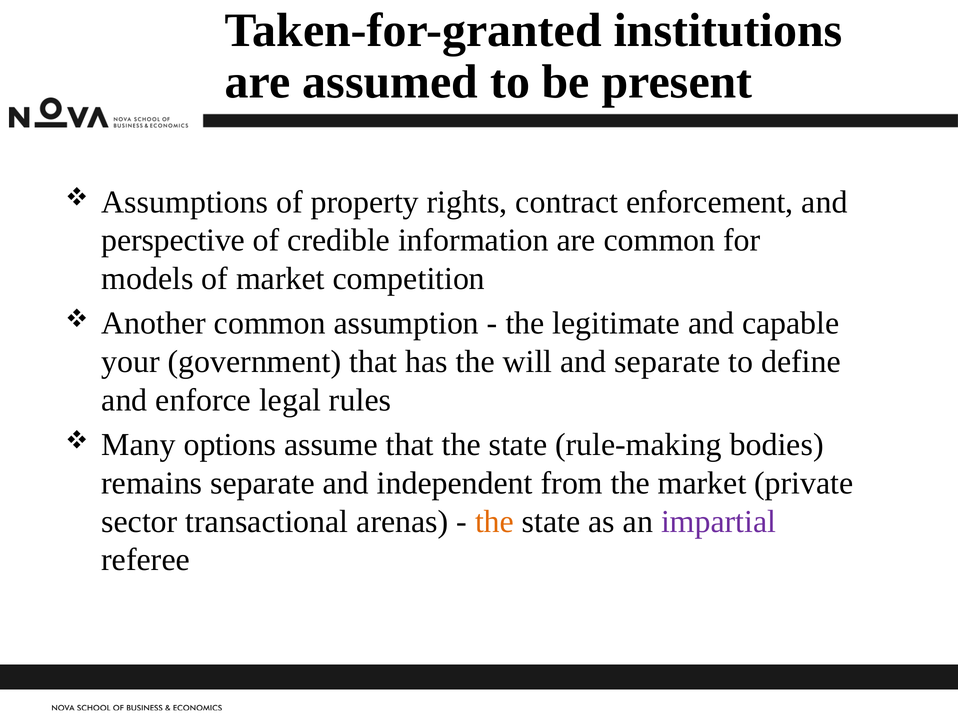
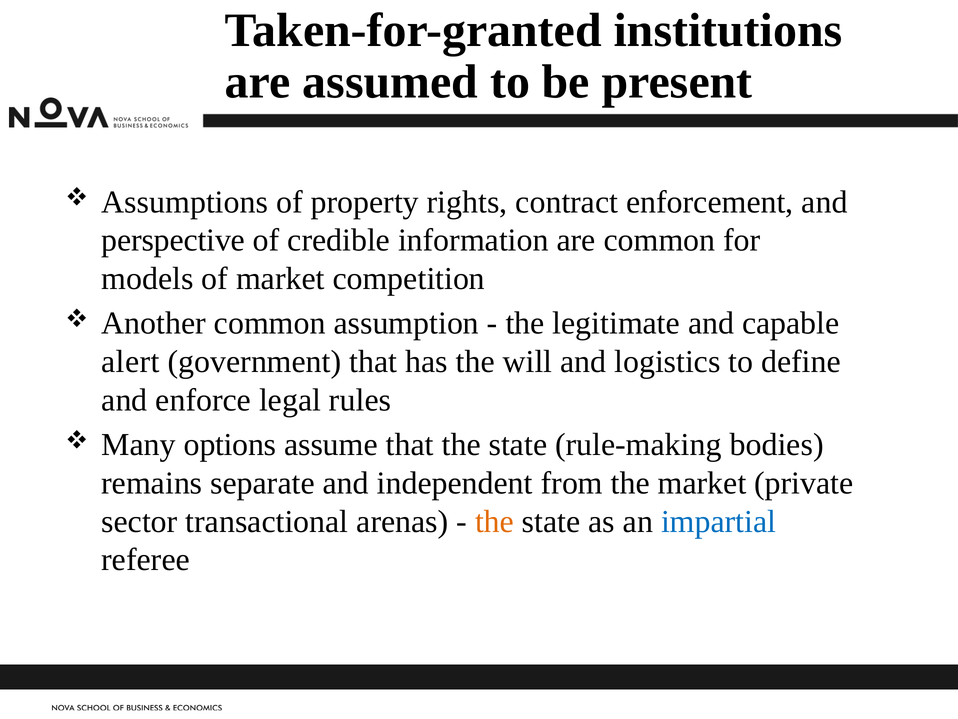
your: your -> alert
and separate: separate -> logistics
impartial colour: purple -> blue
